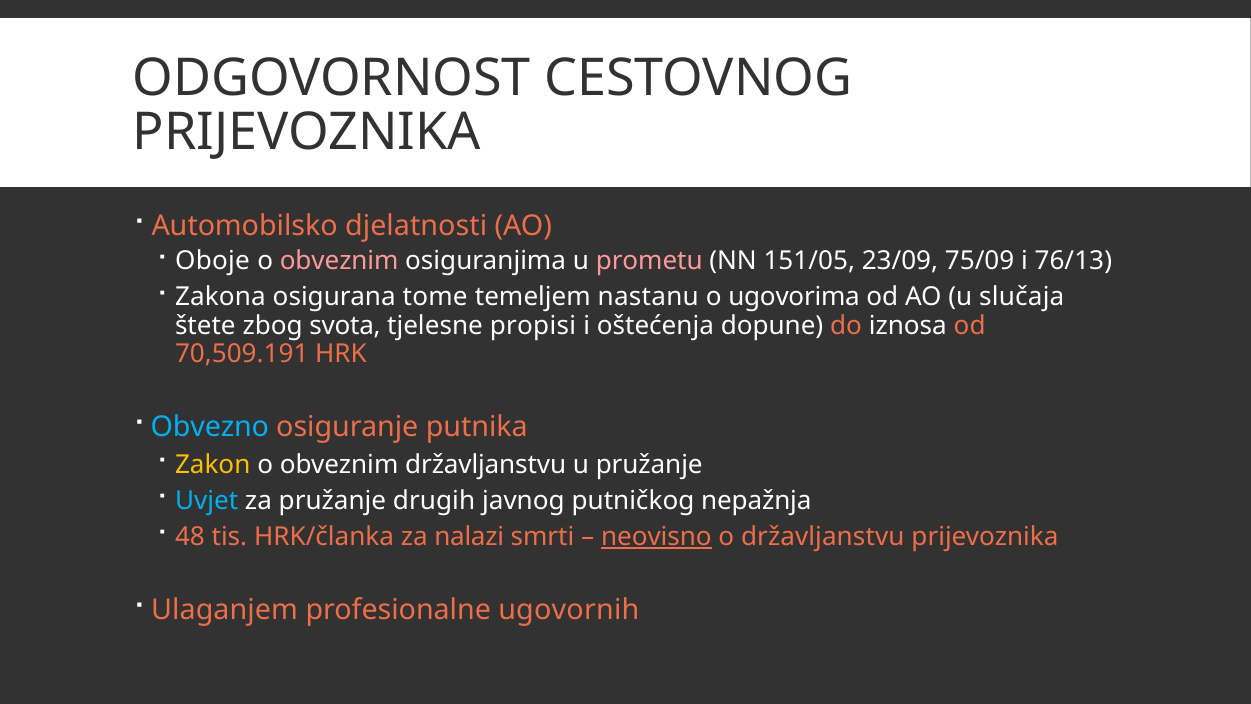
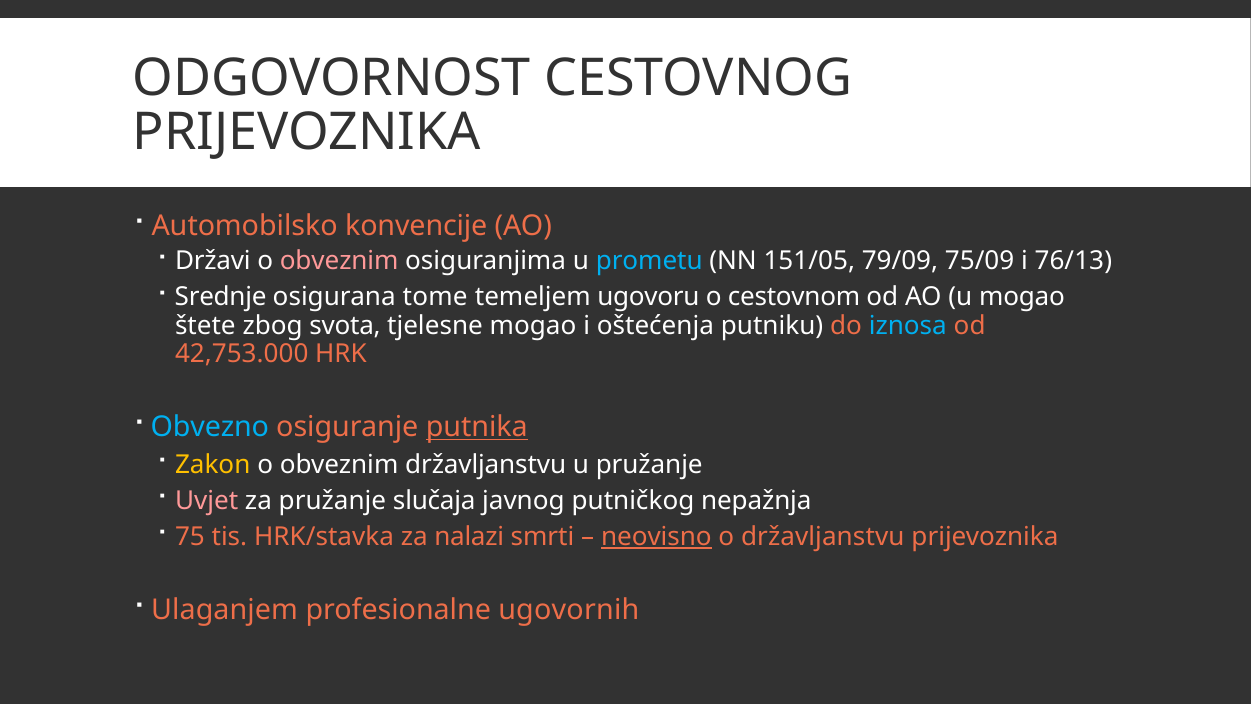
djelatnosti: djelatnosti -> konvencije
Oboje: Oboje -> Državi
prometu colour: pink -> light blue
23/09: 23/09 -> 79/09
Zakona: Zakona -> Srednje
nastanu: nastanu -> ugovoru
ugovorima: ugovorima -> cestovnom
u slučaja: slučaja -> mogao
tjelesne propisi: propisi -> mogao
dopune: dopune -> putniku
iznosa colour: white -> light blue
70,509.191: 70,509.191 -> 42,753.000
putnika underline: none -> present
Uvjet colour: light blue -> pink
drugih: drugih -> slučaja
48: 48 -> 75
HRK/članka: HRK/članka -> HRK/stavka
